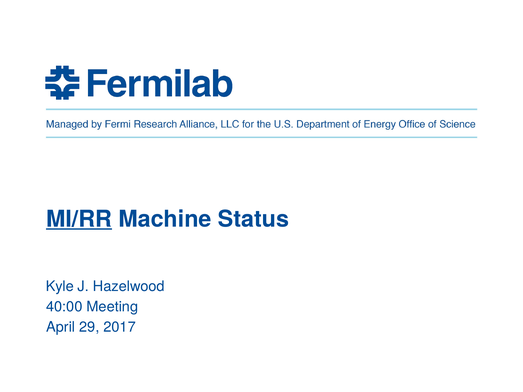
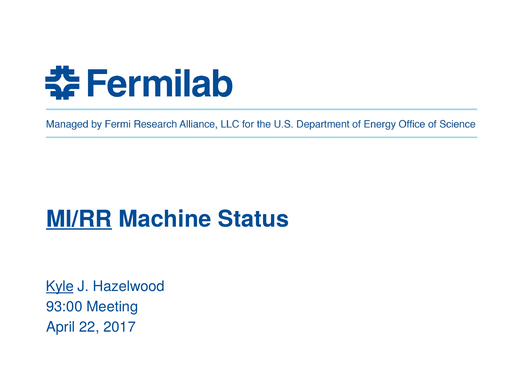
Kyle underline: none -> present
40:00: 40:00 -> 93:00
29: 29 -> 22
